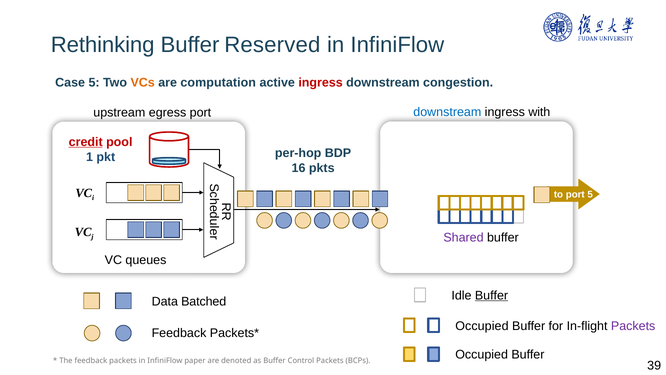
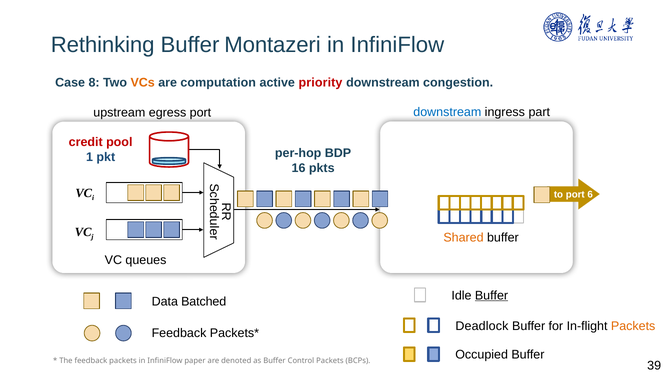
Reserved: Reserved -> Montazeri
Case 5: 5 -> 8
active ingress: ingress -> priority
with: with -> part
credit underline: present -> none
port 5: 5 -> 6
Shared colour: purple -> orange
Occupied at (482, 326): Occupied -> Deadlock
Packets at (633, 326) colour: purple -> orange
